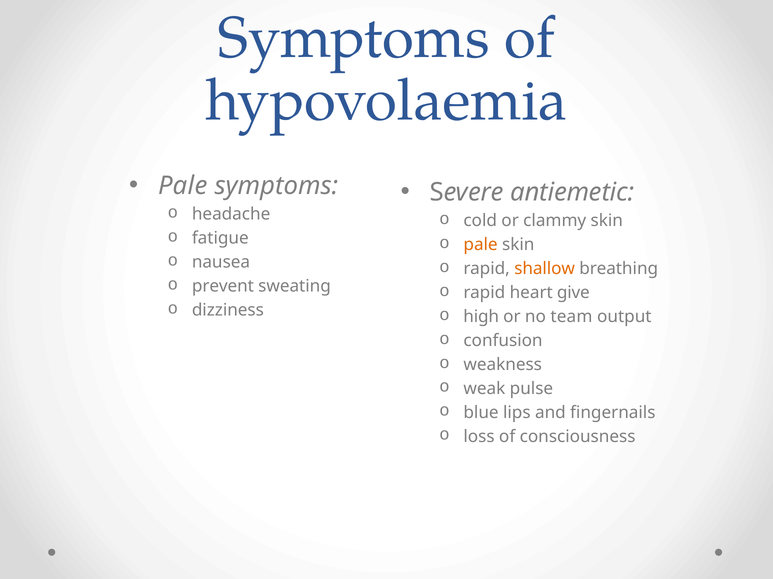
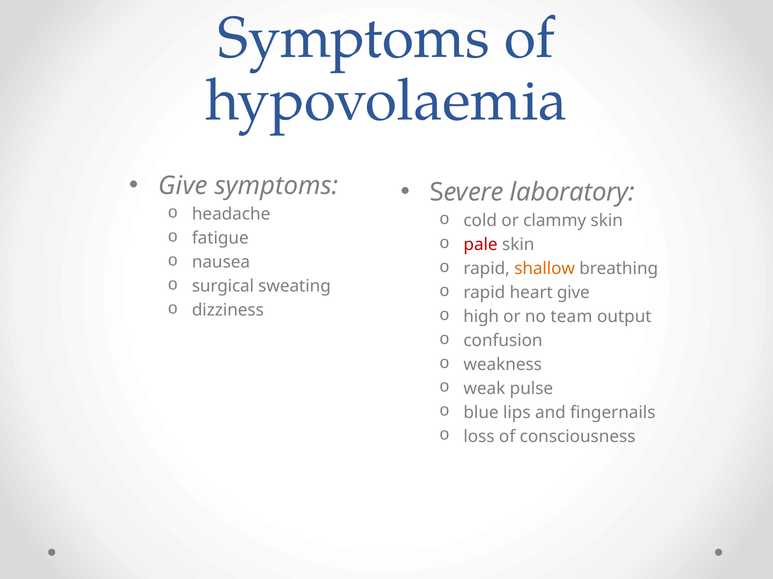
Pale at (183, 186): Pale -> Give
antiemetic: antiemetic -> laboratory
pale at (481, 245) colour: orange -> red
prevent: prevent -> surgical
